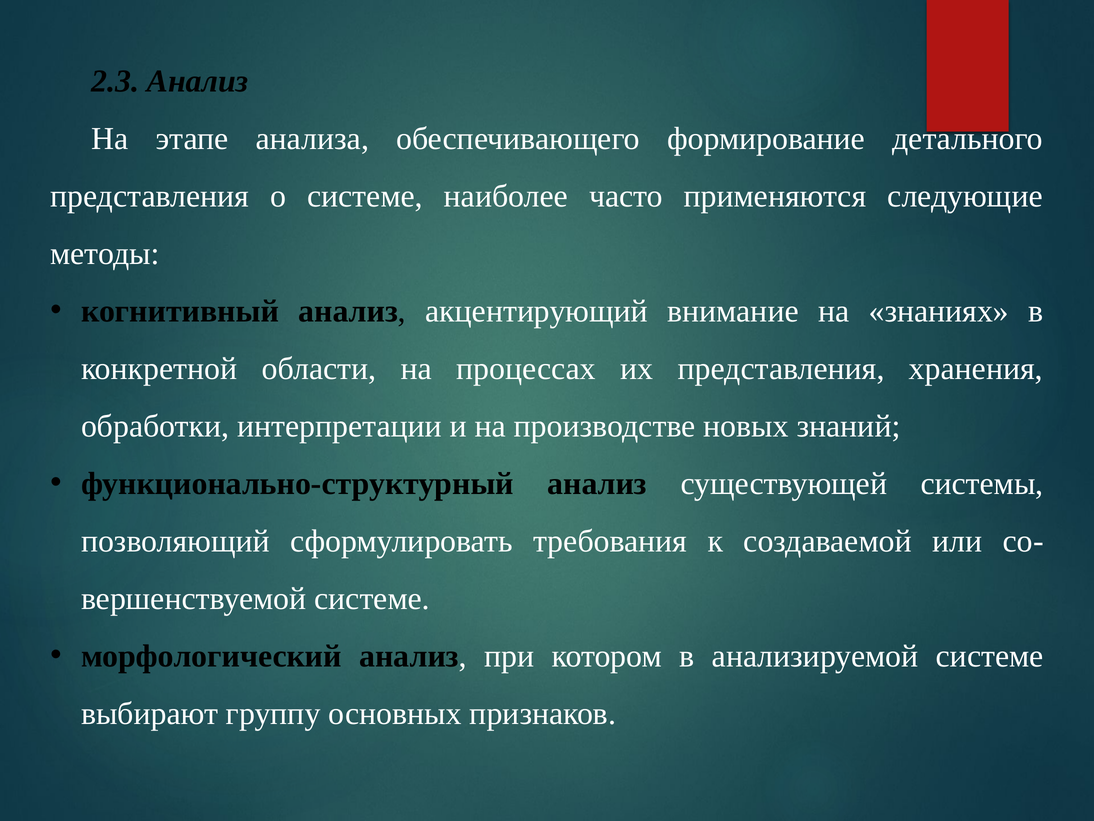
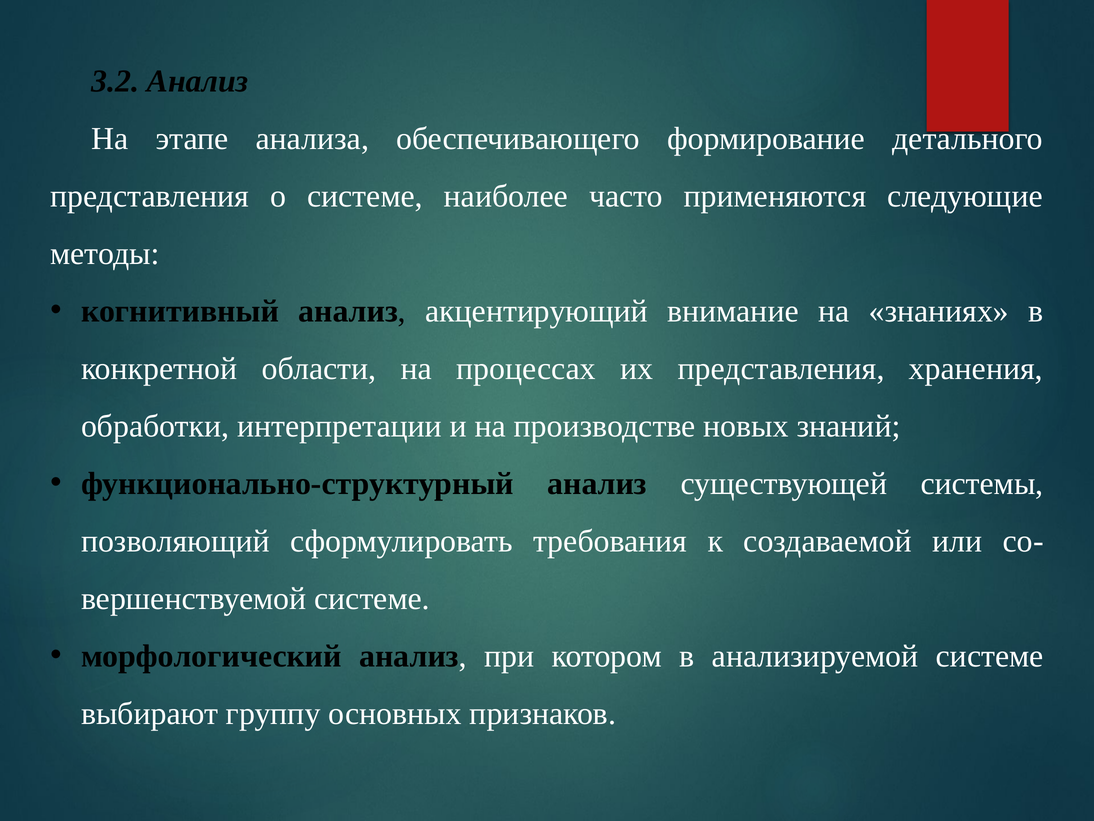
2.3: 2.3 -> 3.2
